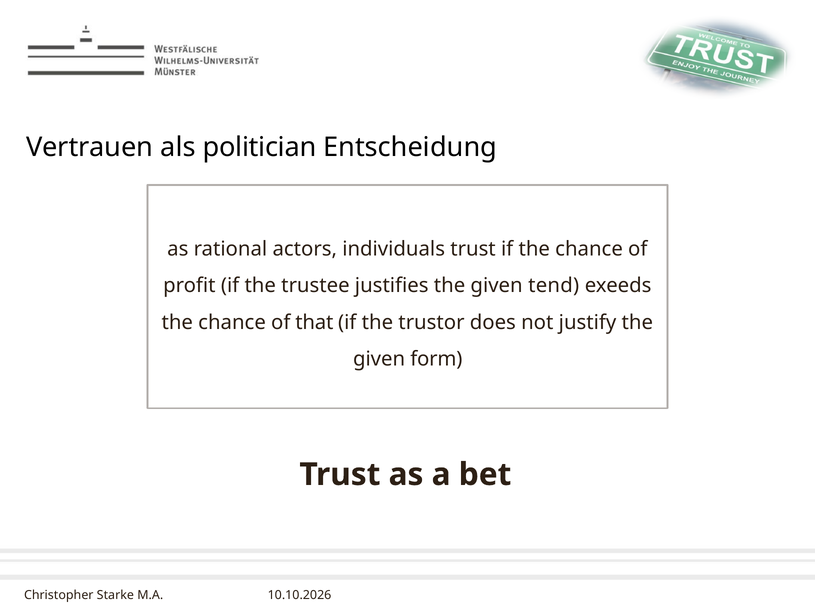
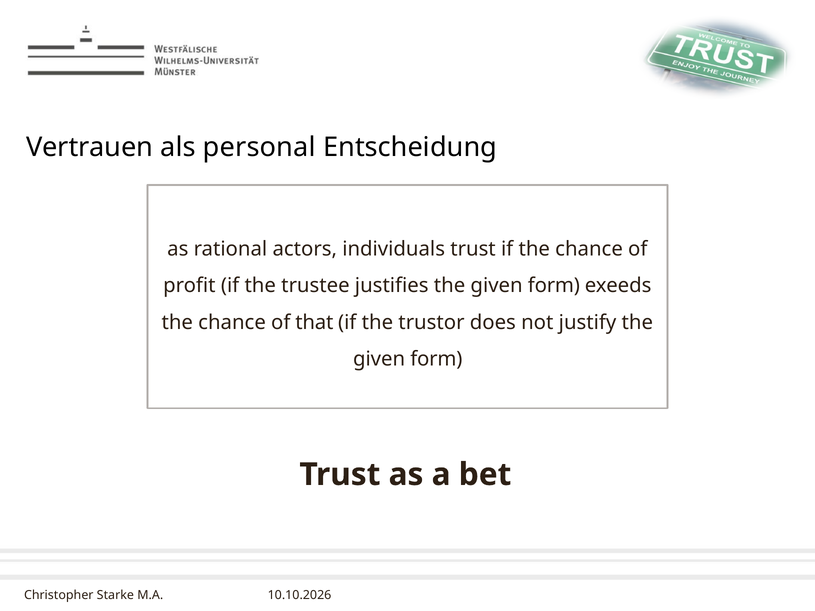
politician: politician -> personal
justifies the given tend: tend -> form
